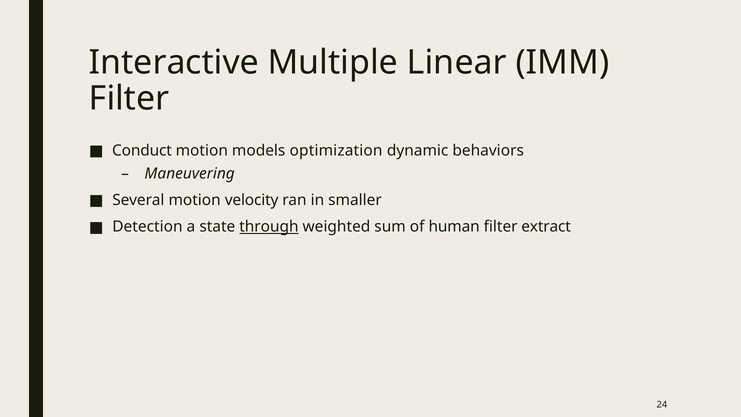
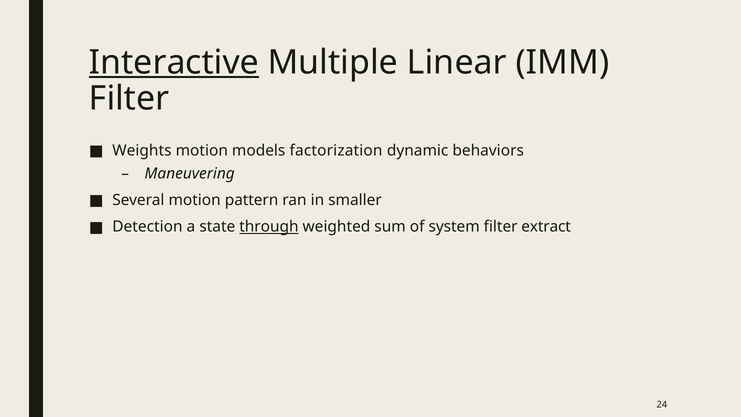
Interactive underline: none -> present
Conduct: Conduct -> Weights
optimization: optimization -> factorization
velocity: velocity -> pattern
human: human -> system
